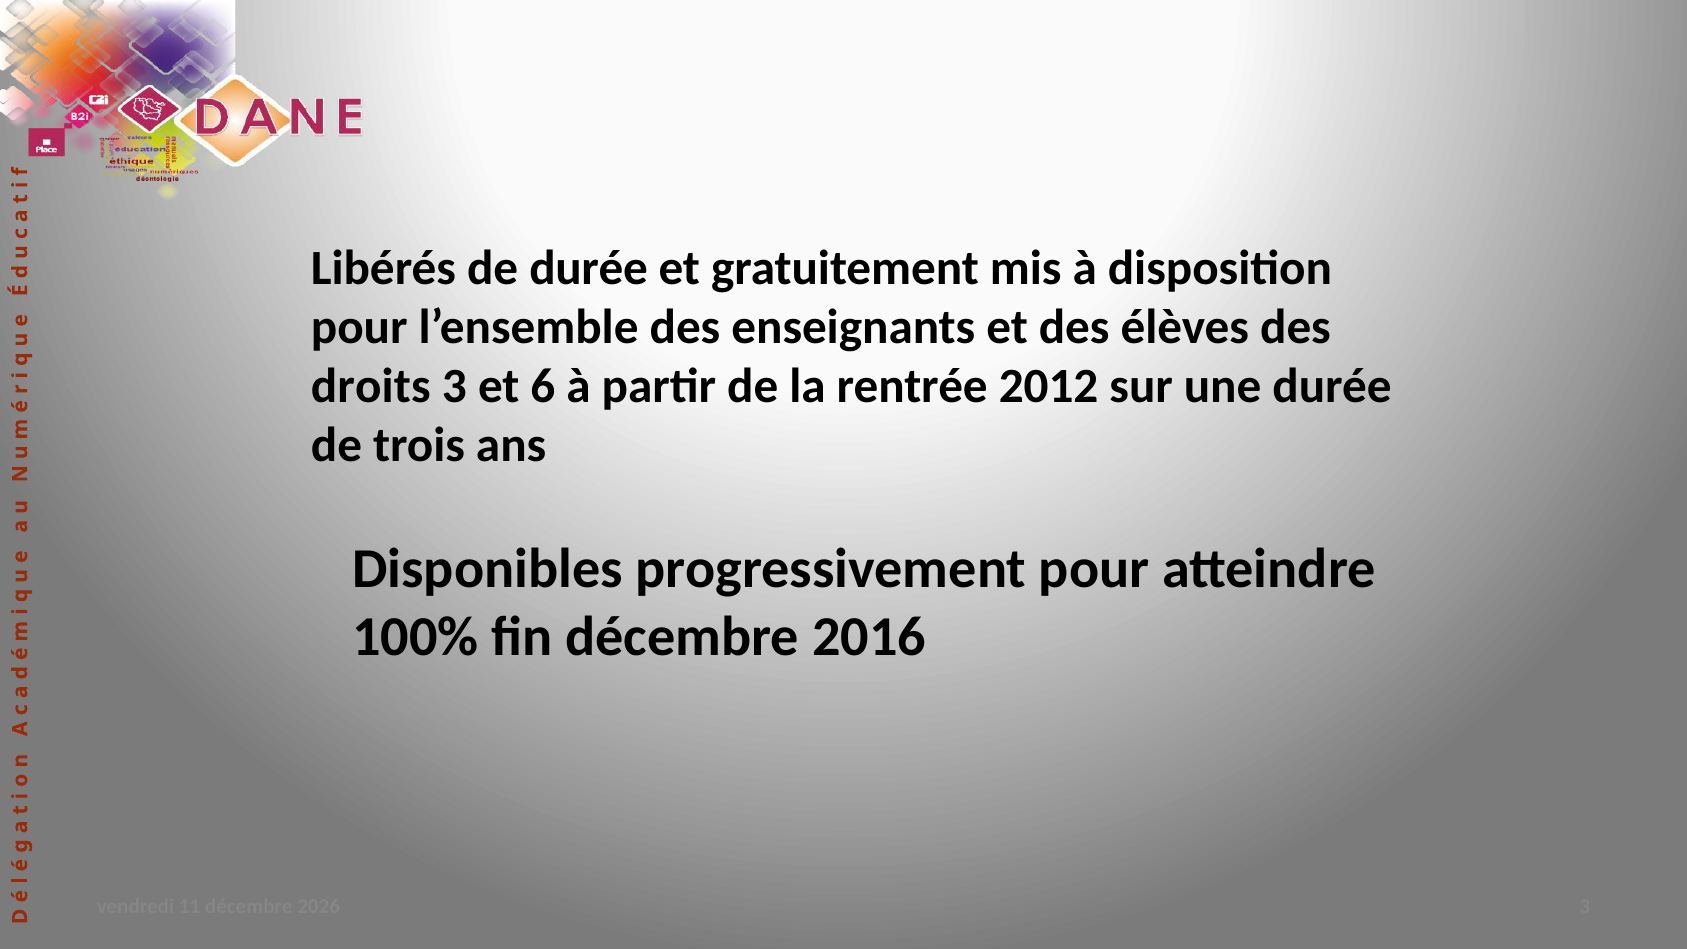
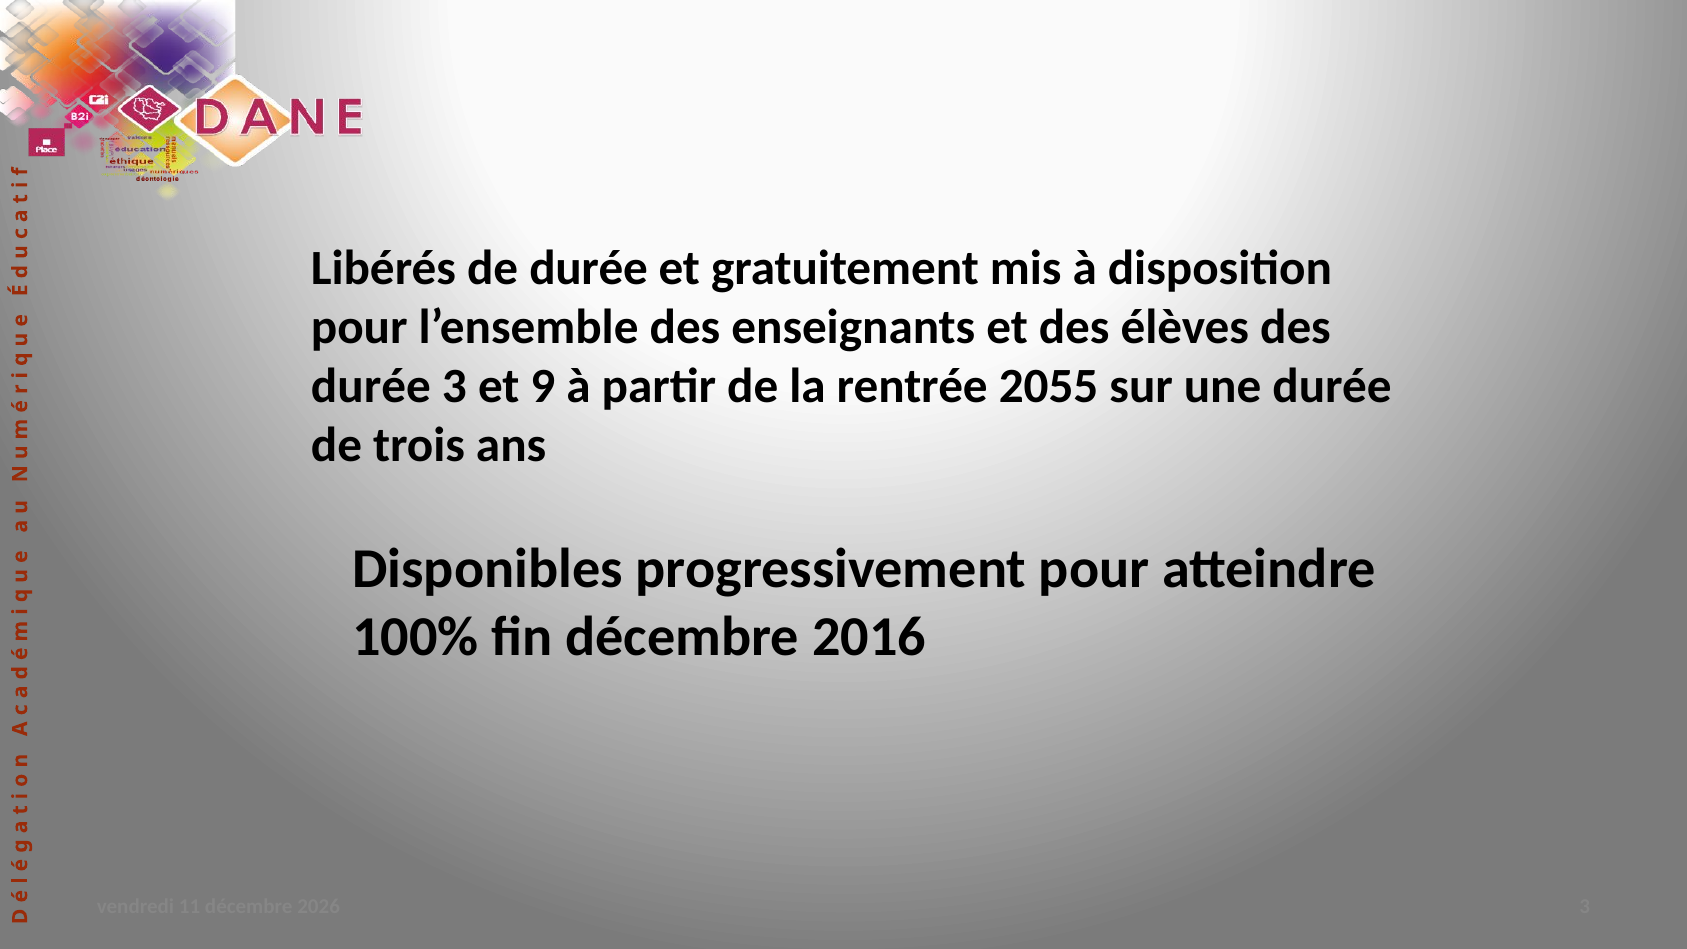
droits at (371, 386): droits -> durée
6: 6 -> 9
2012: 2012 -> 2055
